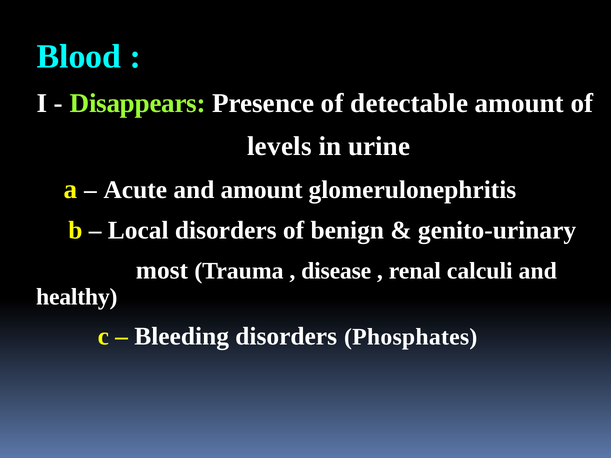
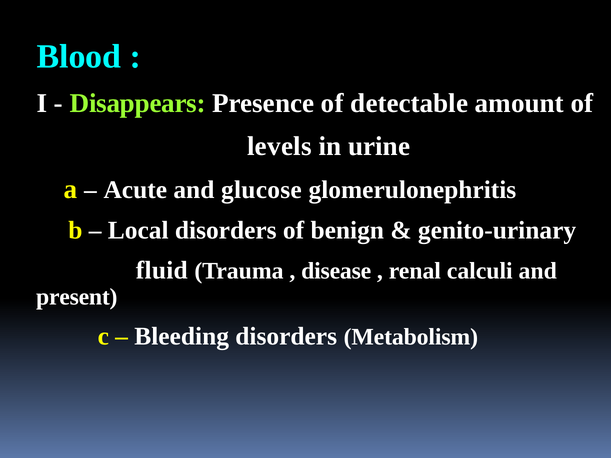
and amount: amount -> glucose
most: most -> fluid
healthy: healthy -> present
Phosphates: Phosphates -> Metabolism
